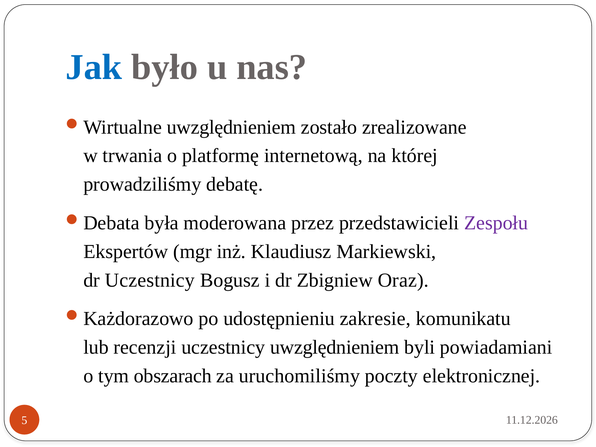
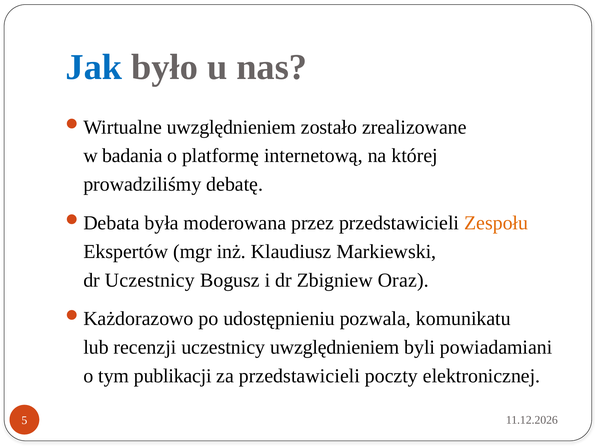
trwania: trwania -> badania
Zespołu colour: purple -> orange
zakresie: zakresie -> pozwala
obszarach: obszarach -> publikacji
za uruchomiliśmy: uruchomiliśmy -> przedstawicieli
